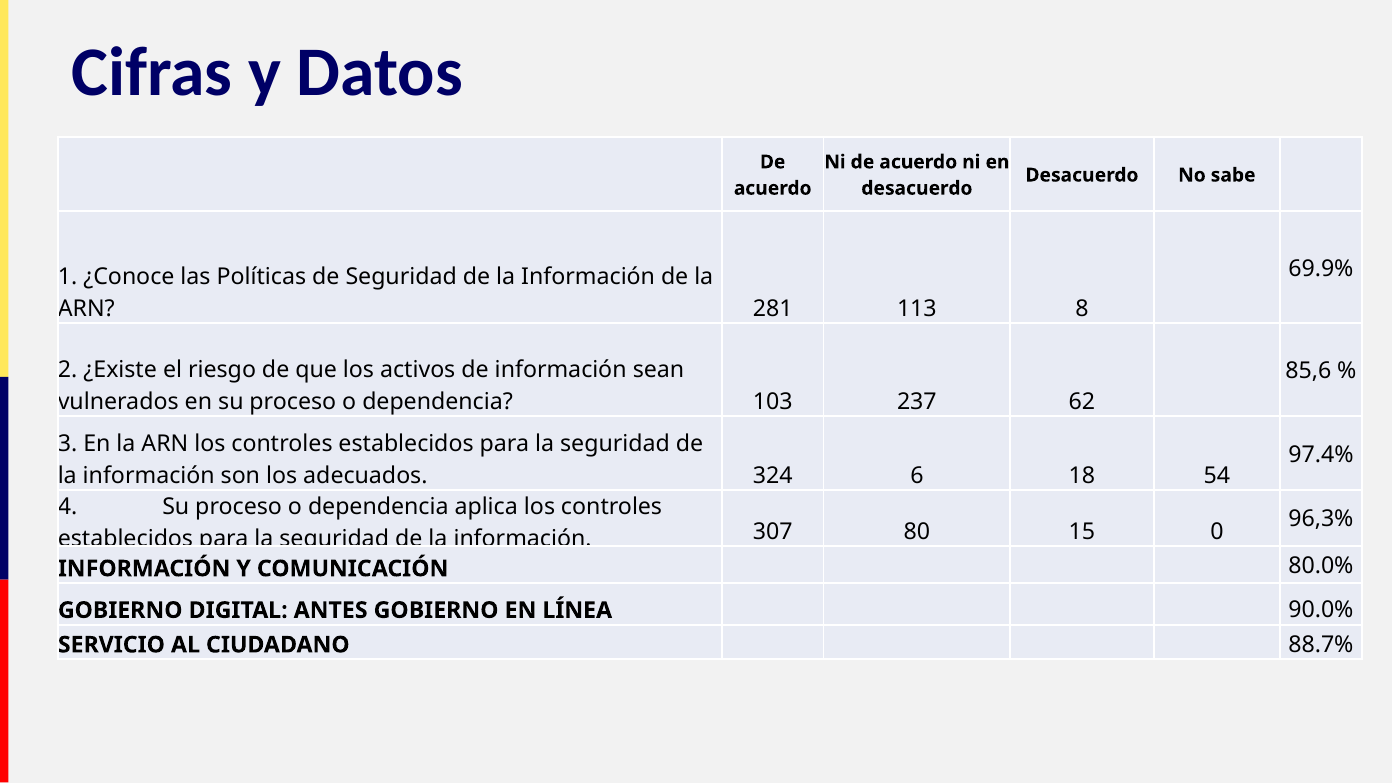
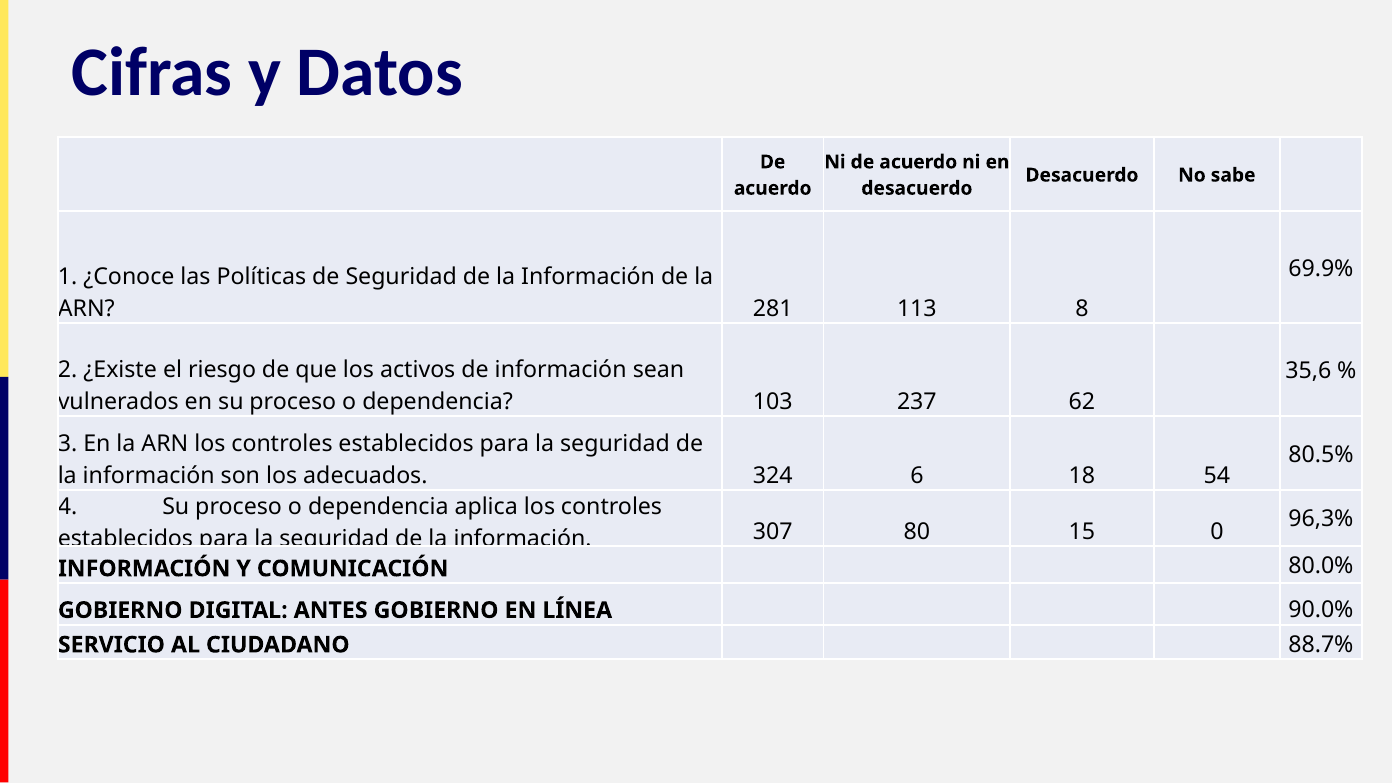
85,6: 85,6 -> 35,6
97.4%: 97.4% -> 80.5%
